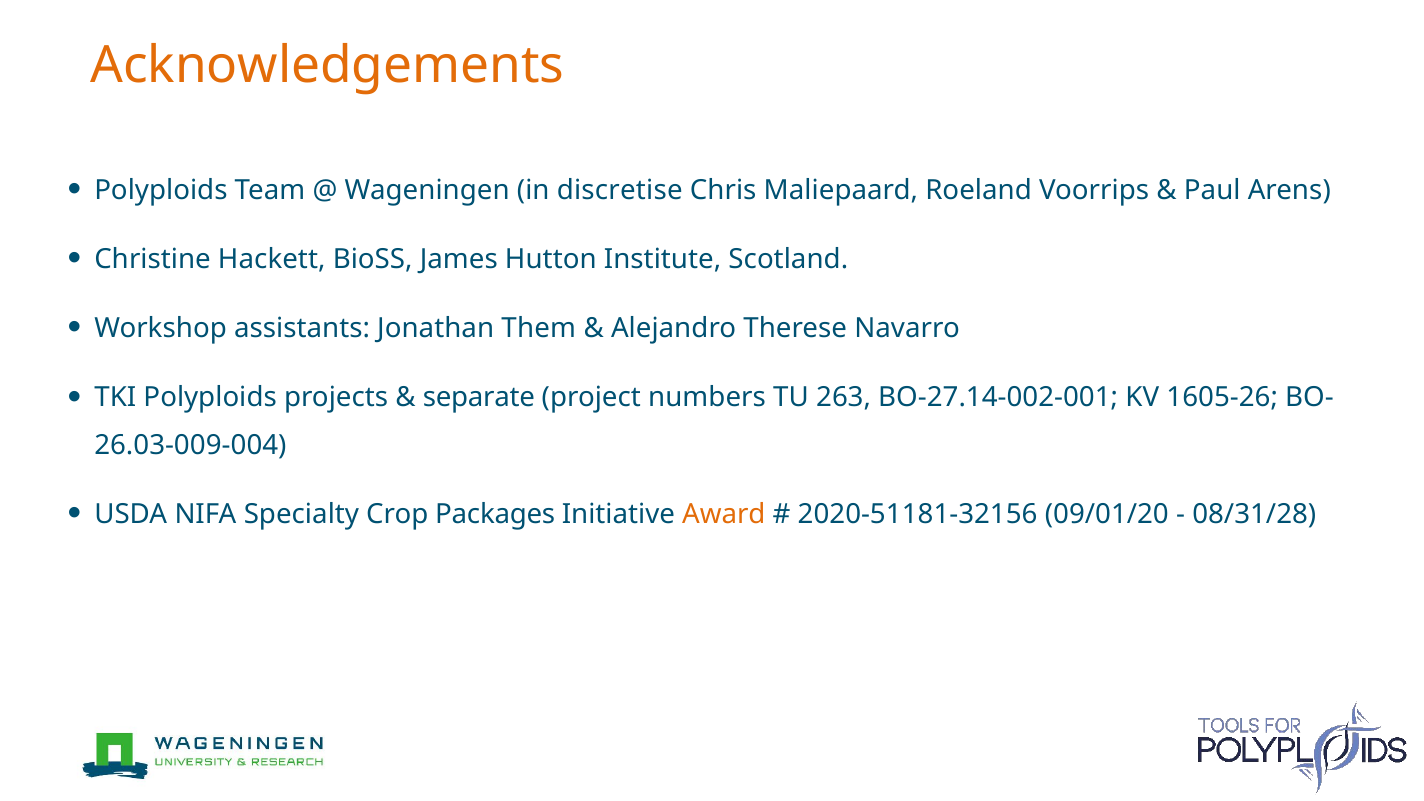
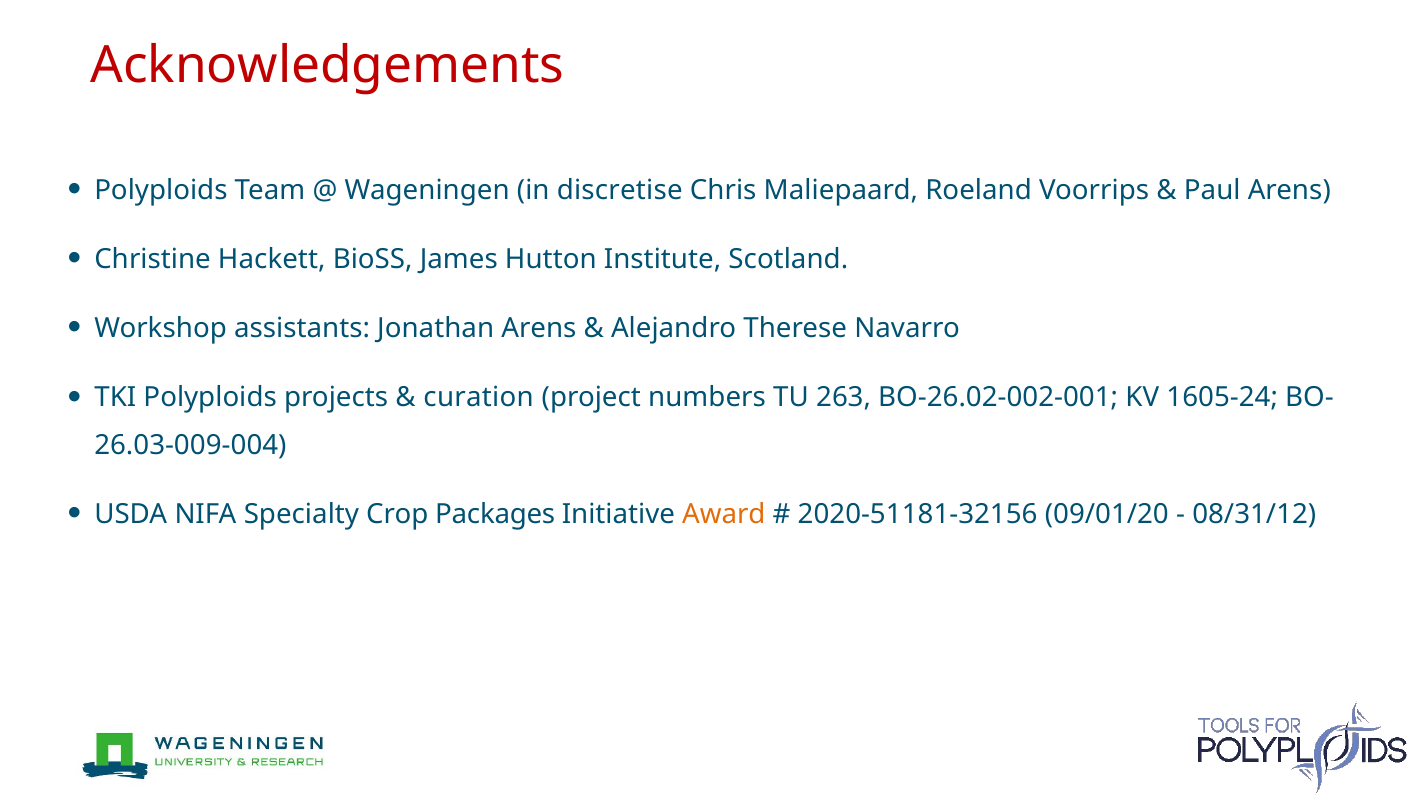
Acknowledgements colour: orange -> red
Jonathan Them: Them -> Arens
separate: separate -> curation
BO-27.14-002-001: BO-27.14-002-001 -> BO-26.02-002-001
1605-26: 1605-26 -> 1605-24
08/31/28: 08/31/28 -> 08/31/12
